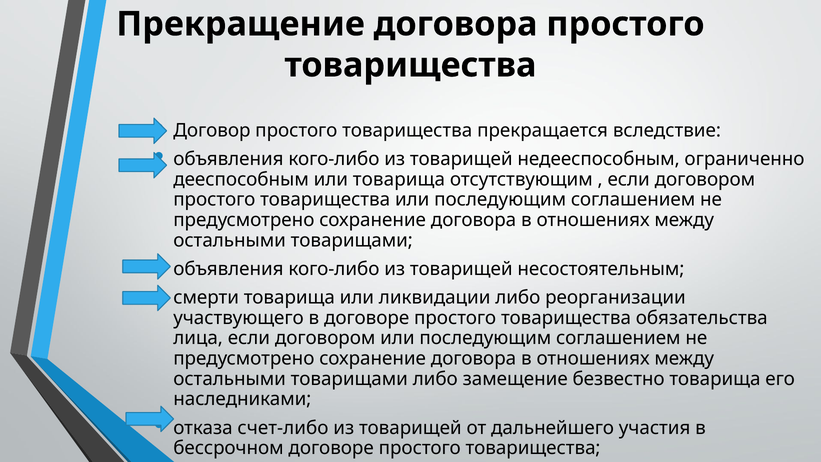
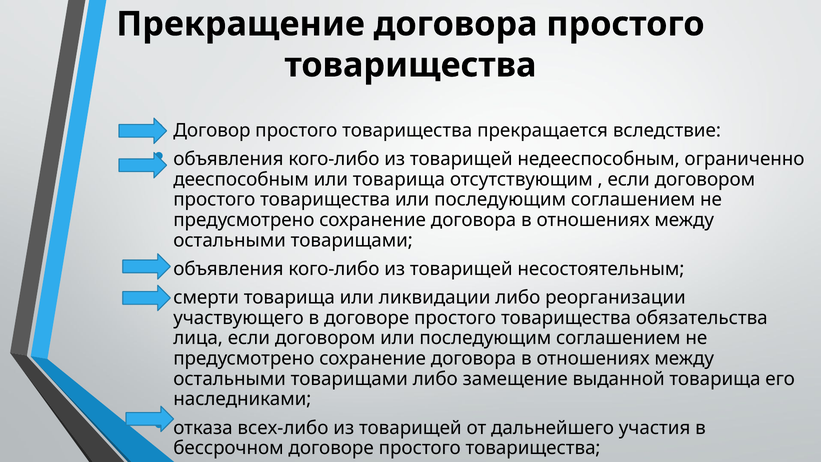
безвестно: безвестно -> выданной
счет-либо: счет-либо -> всех-либо
